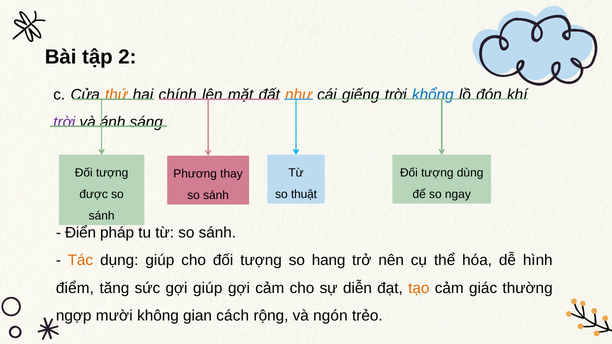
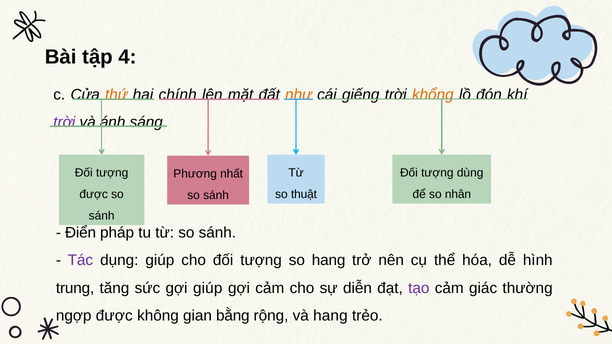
2: 2 -> 4
khổng colour: blue -> orange
thay: thay -> nhất
ngay: ngay -> nhân
Tác colour: orange -> purple
điểm: điểm -> trung
tạo colour: orange -> purple
ngợp mười: mười -> được
cách: cách -> bằng
và ngón: ngón -> hang
